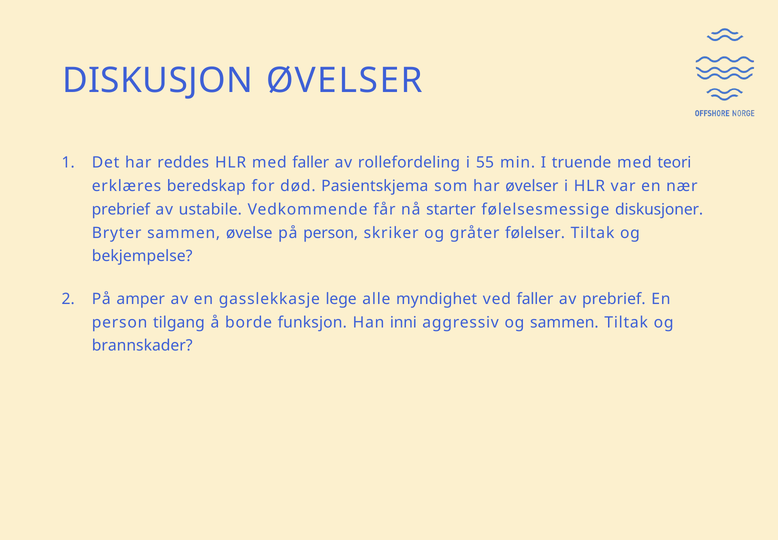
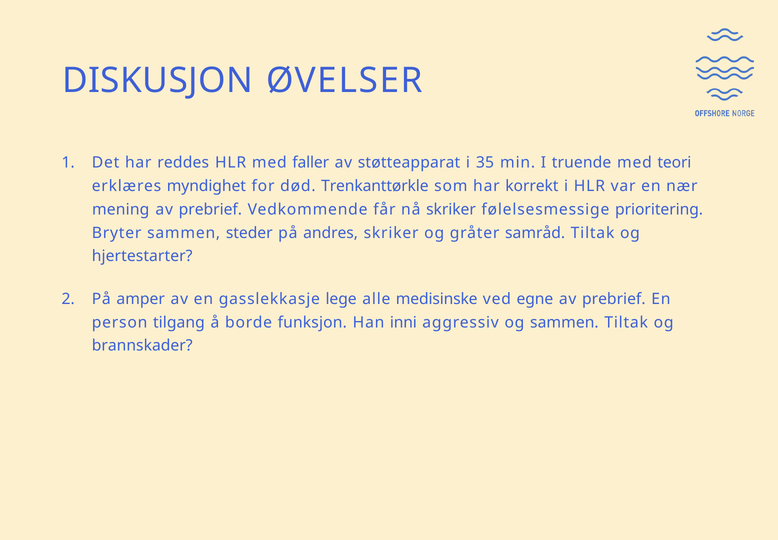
rollefordeling: rollefordeling -> støtteapparat
55: 55 -> 35
beredskap: beredskap -> myndighet
Pasientskjema: Pasientskjema -> Trenkanttørkle
har øvelser: øvelser -> korrekt
prebrief at (121, 210): prebrief -> mening
ustabile at (210, 210): ustabile -> prebrief
nå starter: starter -> skriker
diskusjoner: diskusjoner -> prioritering
øvelse: øvelse -> steder
på person: person -> andres
følelser: følelser -> samråd
bekjempelse: bekjempelse -> hjertestarter
myndighet: myndighet -> medisinske
ved faller: faller -> egne
